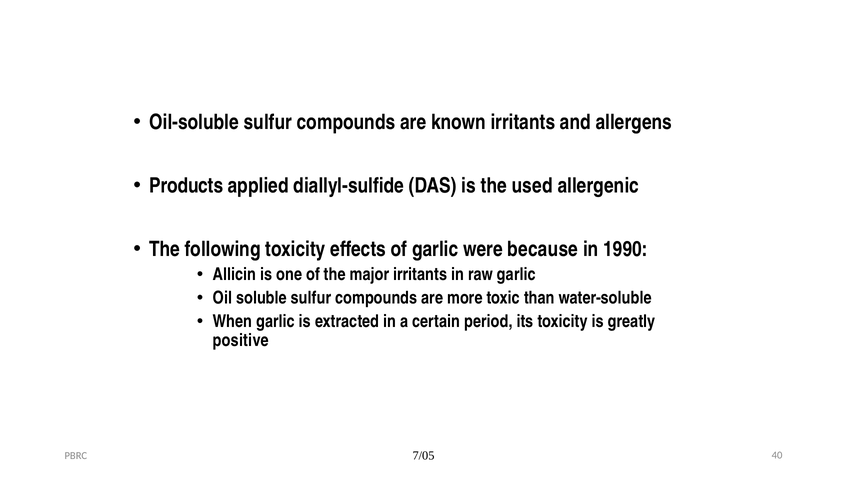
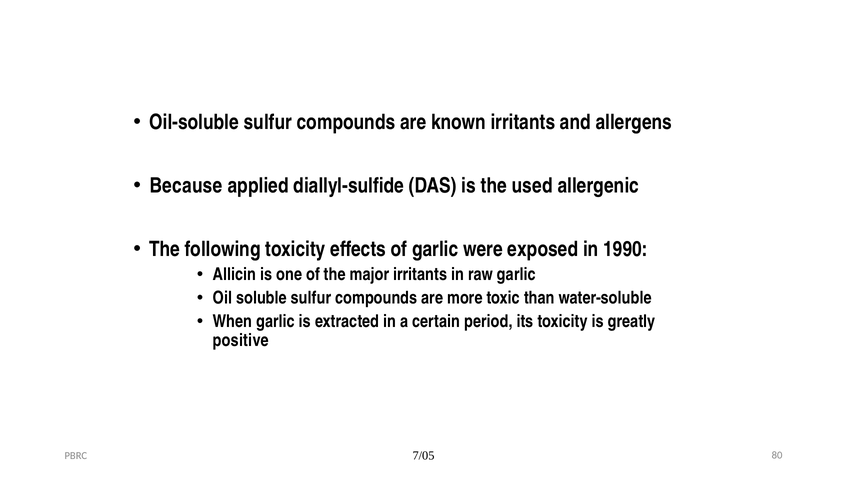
Products: Products -> Because
because: because -> exposed
40: 40 -> 80
